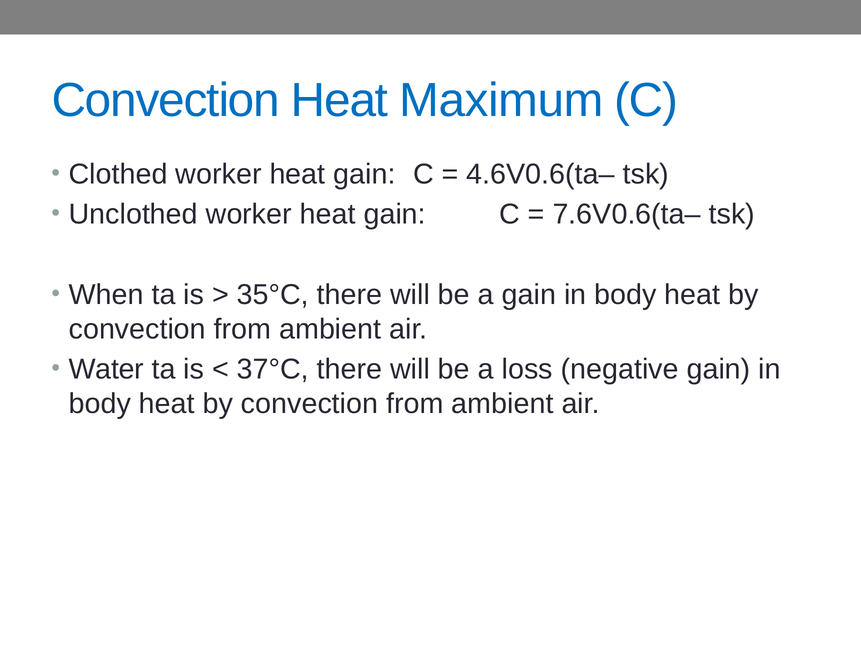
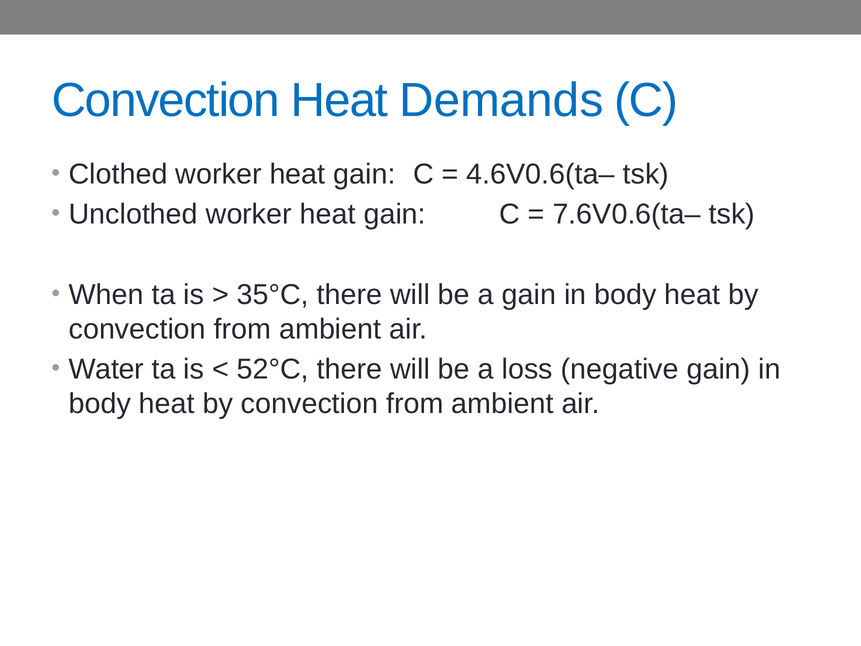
Maximum: Maximum -> Demands
37°C: 37°C -> 52°C
